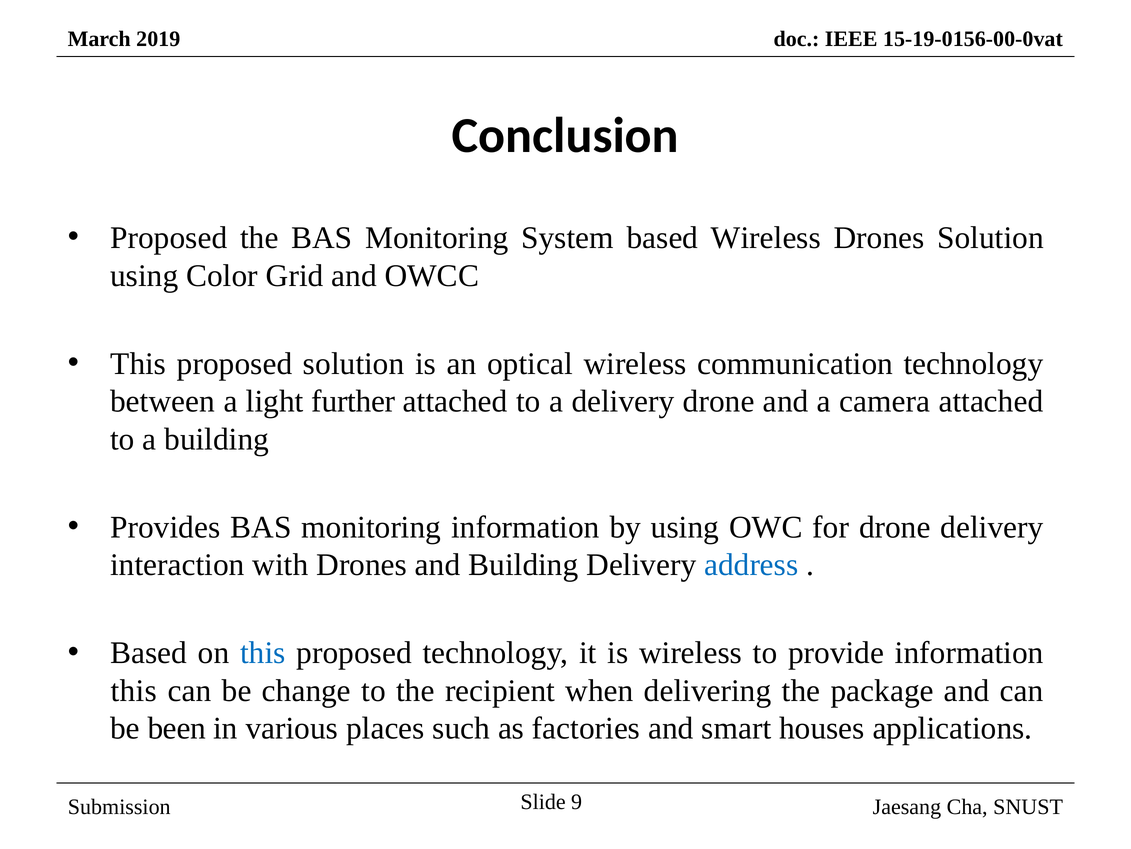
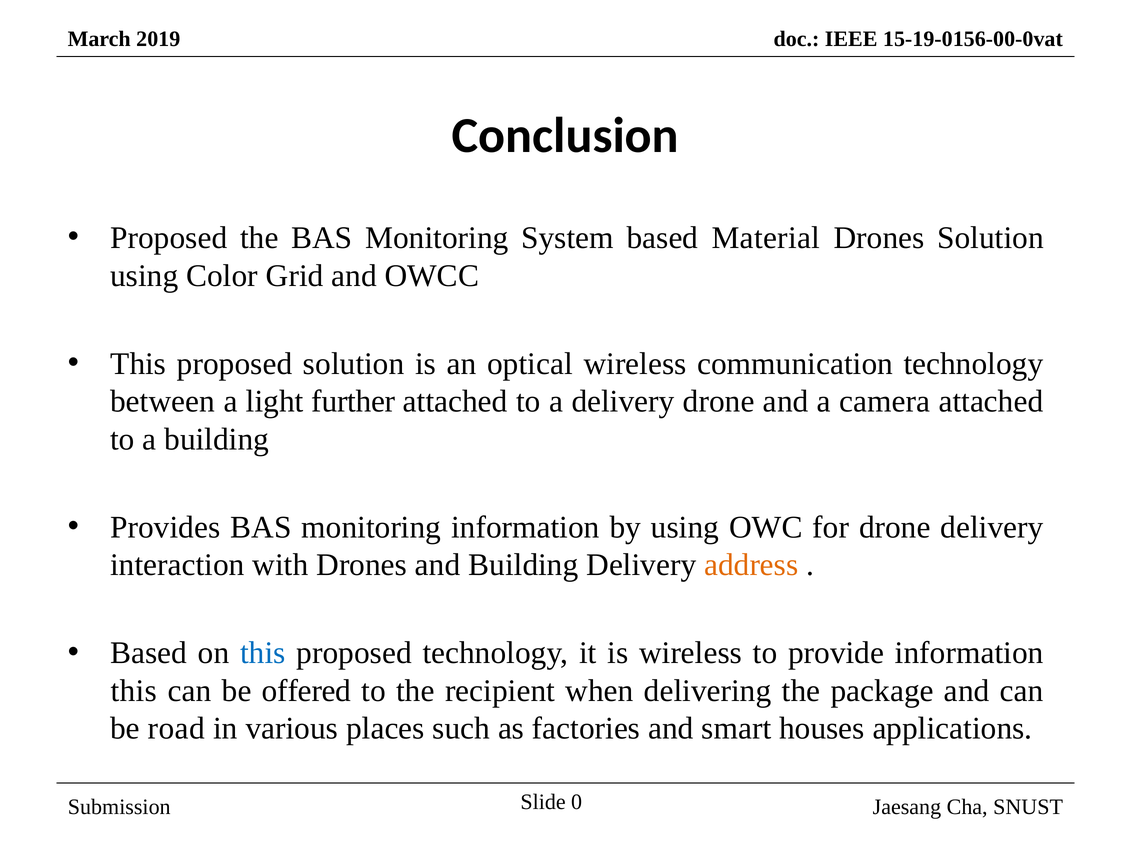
based Wireless: Wireless -> Material
address colour: blue -> orange
change: change -> offered
been: been -> road
9: 9 -> 0
